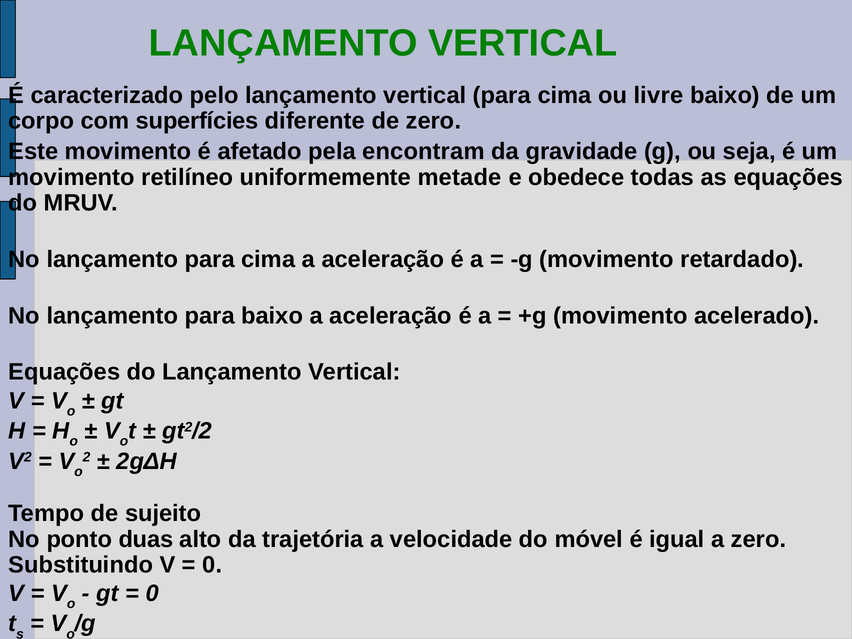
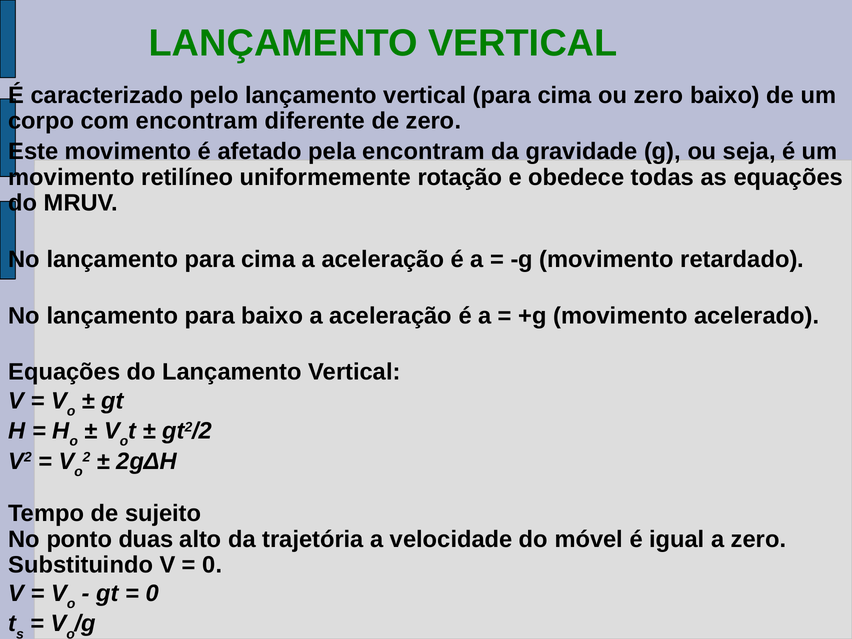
ou livre: livre -> zero
com superfícies: superfícies -> encontram
metade: metade -> rotação
